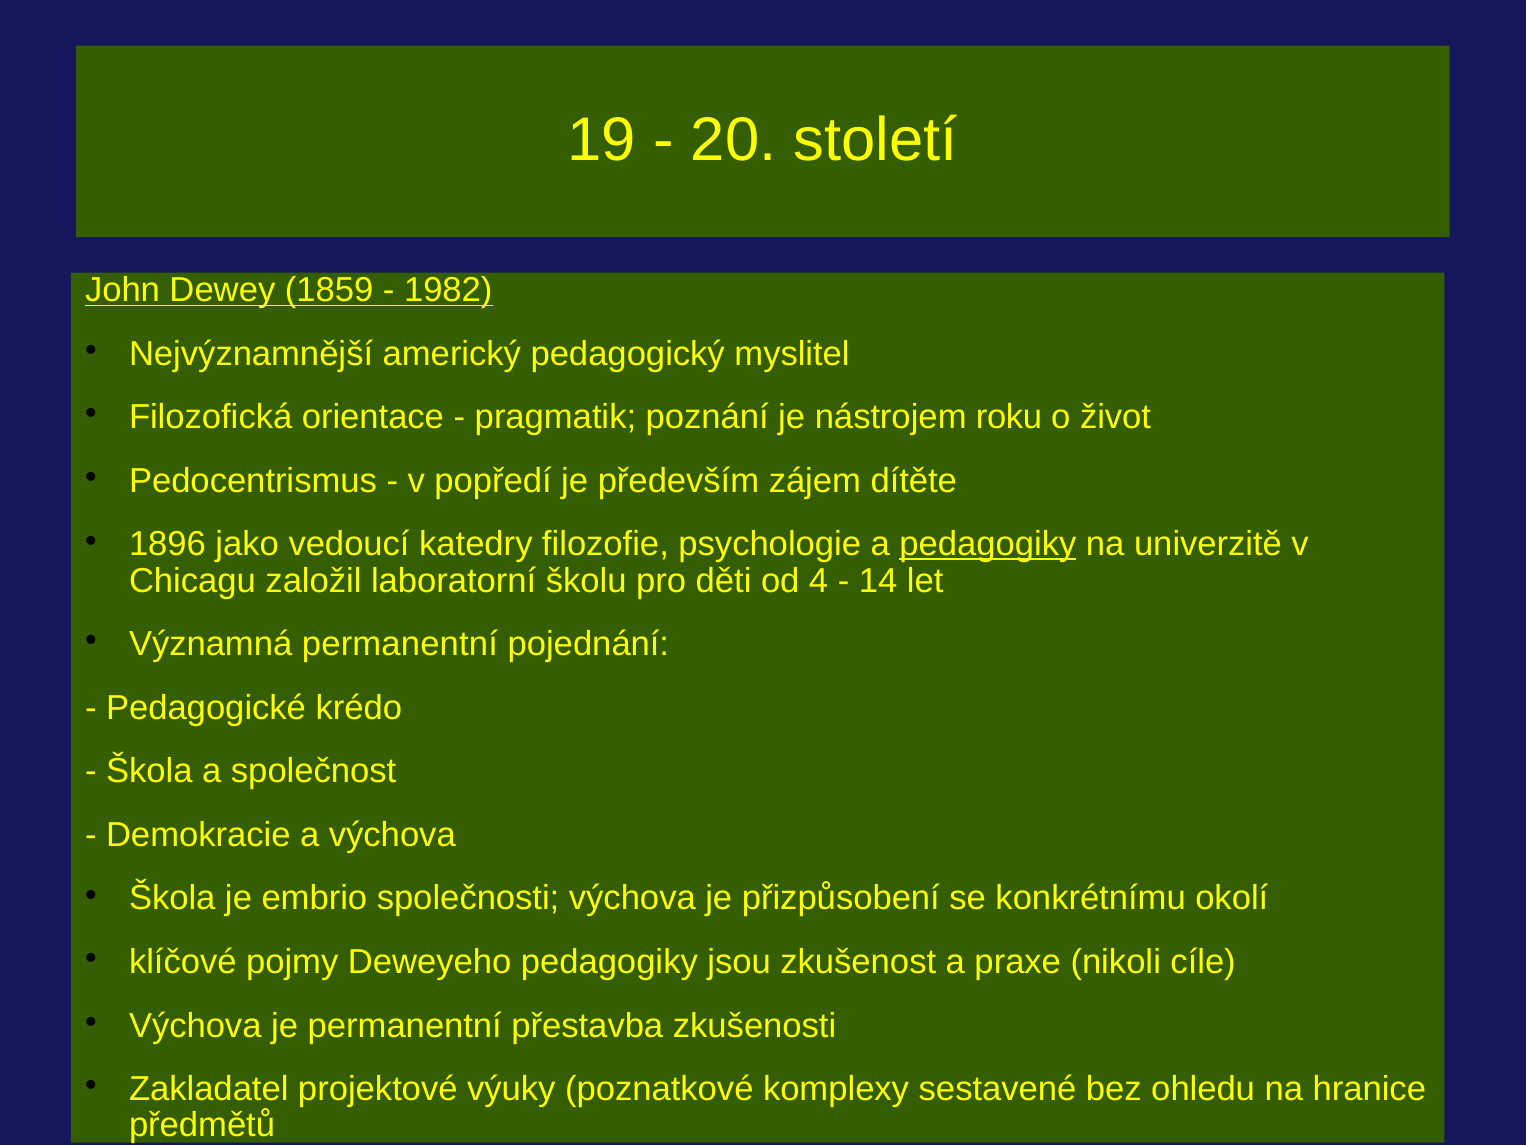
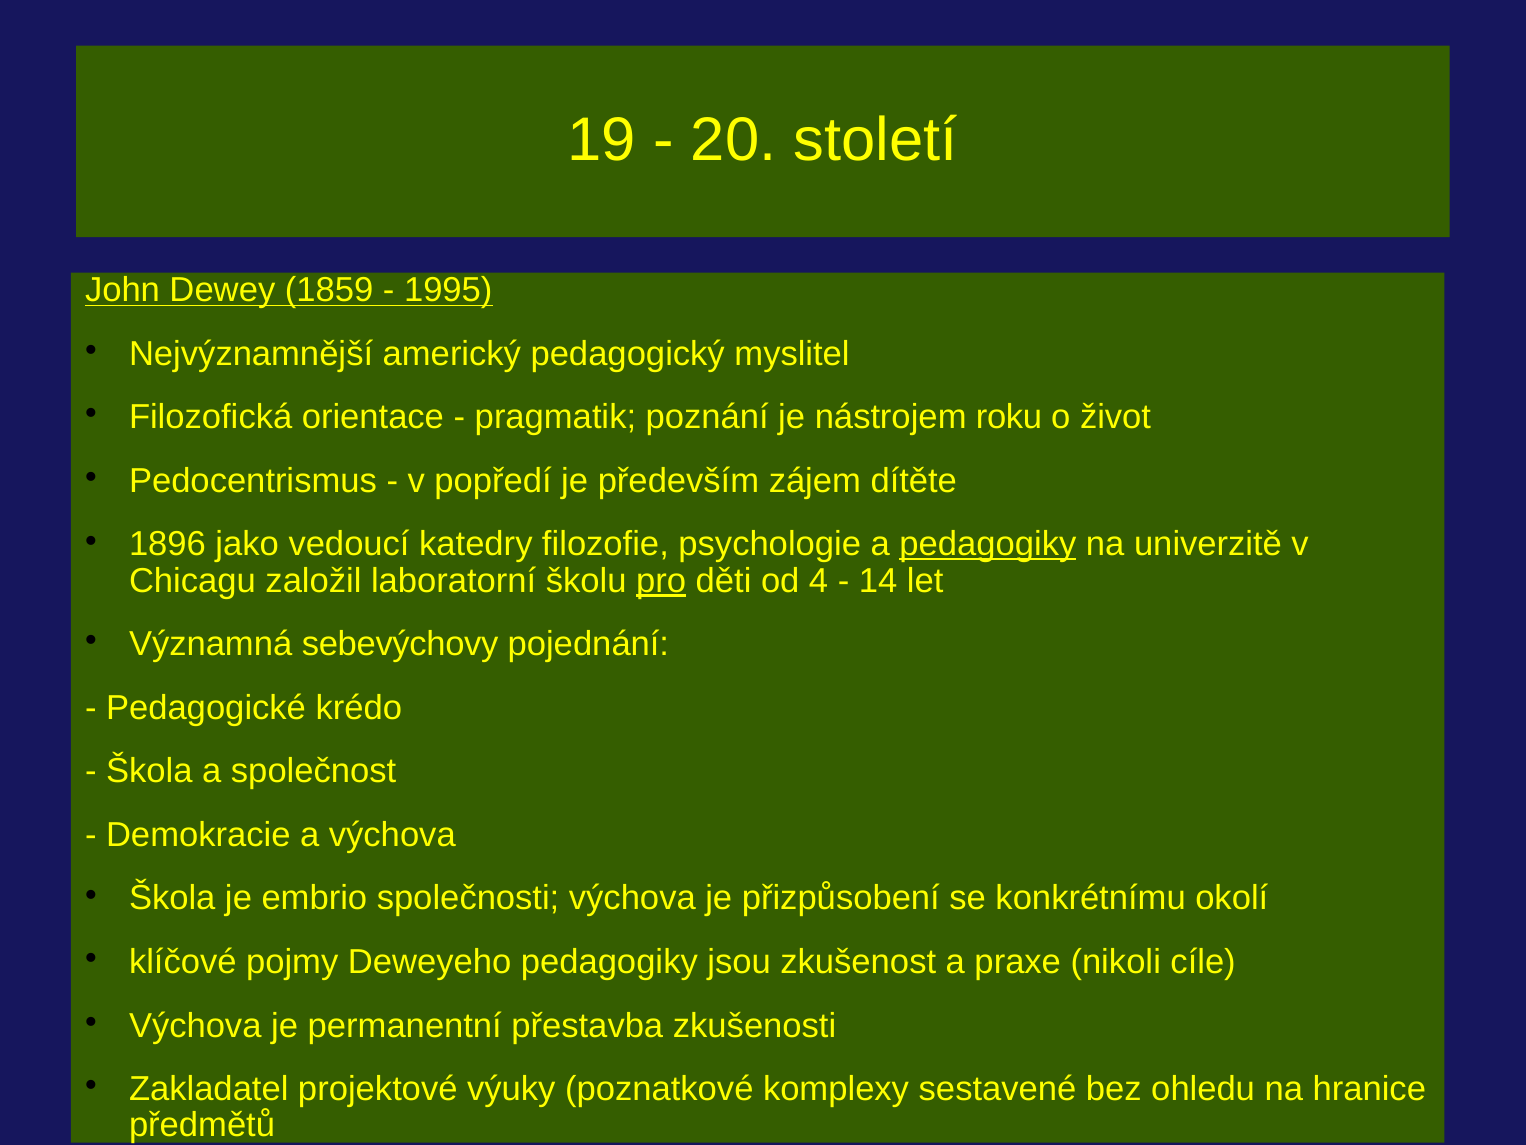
1982: 1982 -> 1995
pro underline: none -> present
Významná permanentní: permanentní -> sebevýchovy
